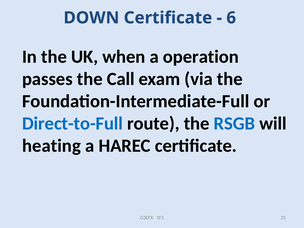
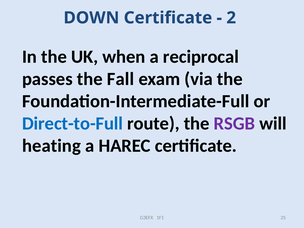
6: 6 -> 2
operation: operation -> reciprocal
Call: Call -> Fall
RSGB colour: blue -> purple
